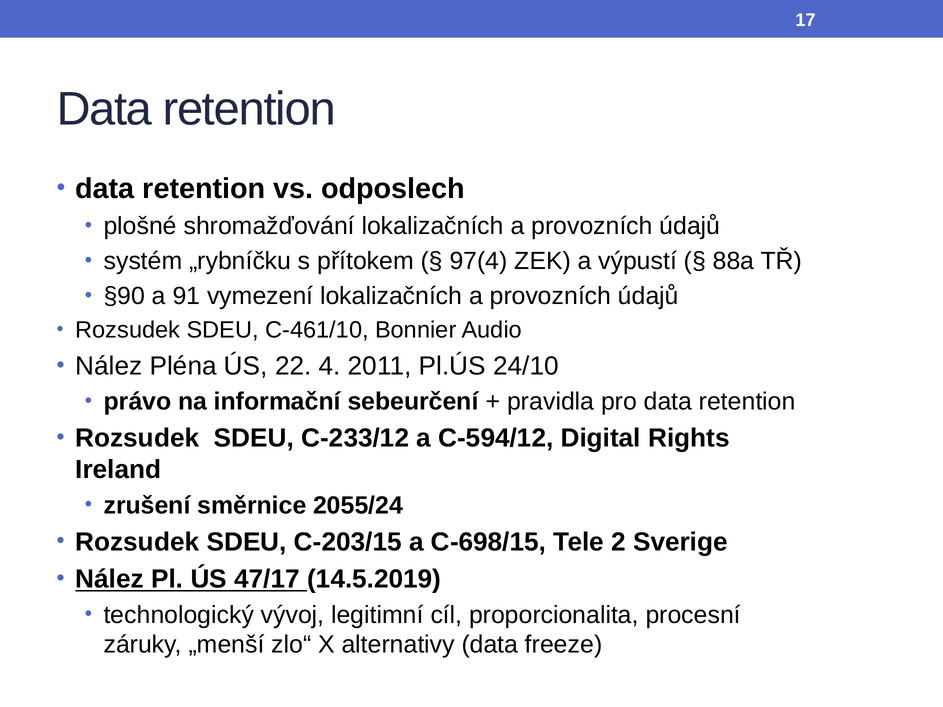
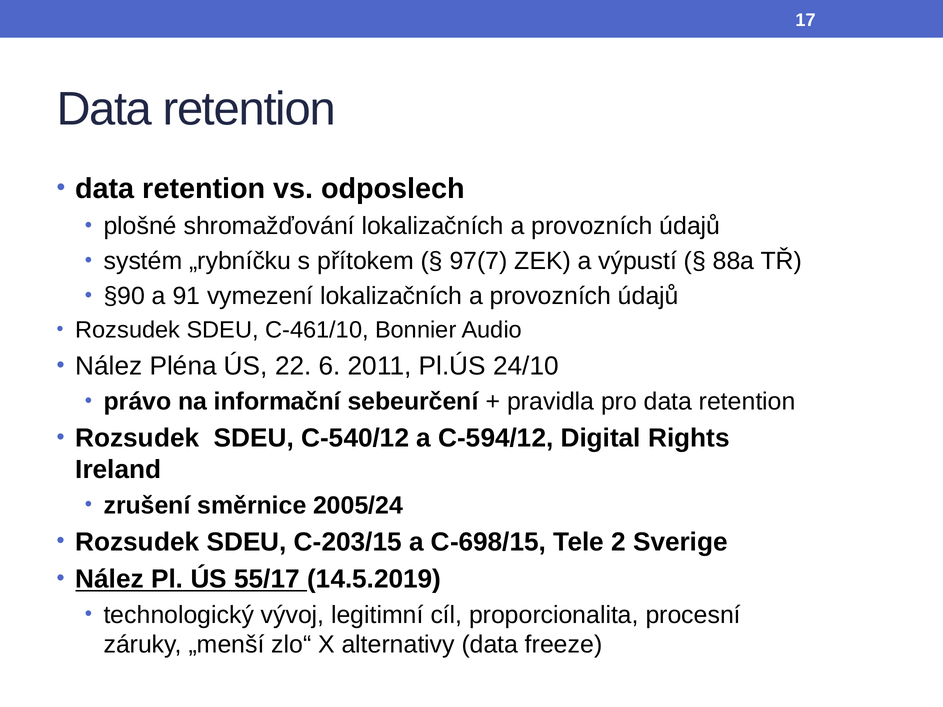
97(4: 97(4 -> 97(7
4: 4 -> 6
C-233/12: C-233/12 -> C-540/12
2055/24: 2055/24 -> 2005/24
47/17: 47/17 -> 55/17
